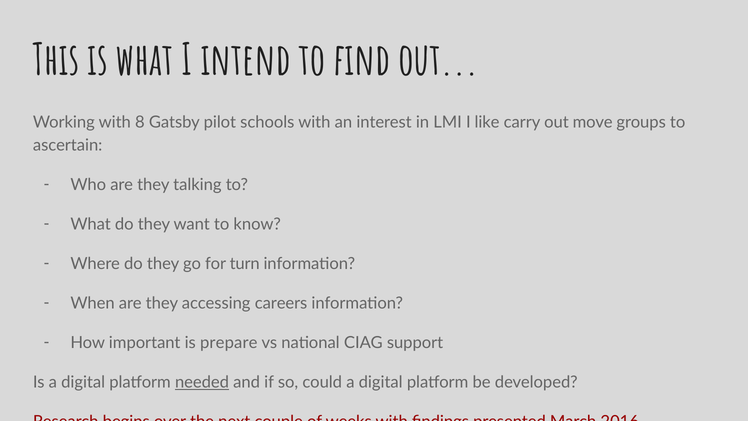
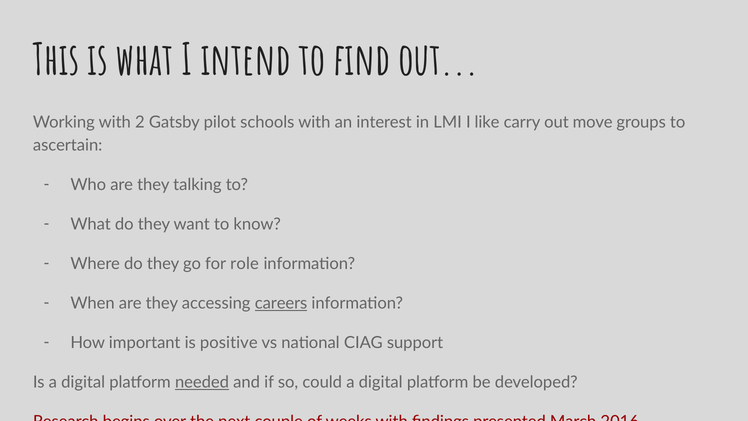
8: 8 -> 2
turn: turn -> role
careers underline: none -> present
prepare: prepare -> positive
